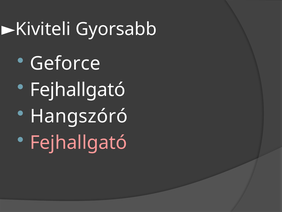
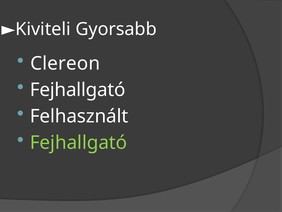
Geforce: Geforce -> Clereon
Hangszóró: Hangszóró -> Felhasznált
Fejhallgató at (78, 142) colour: pink -> light green
